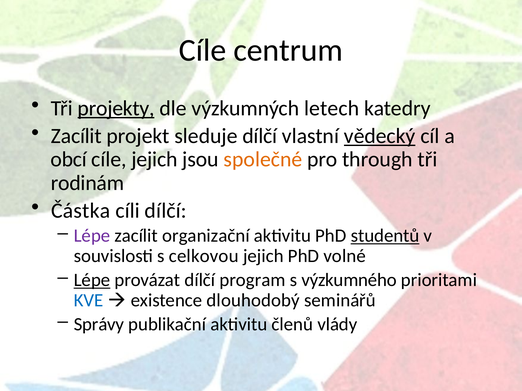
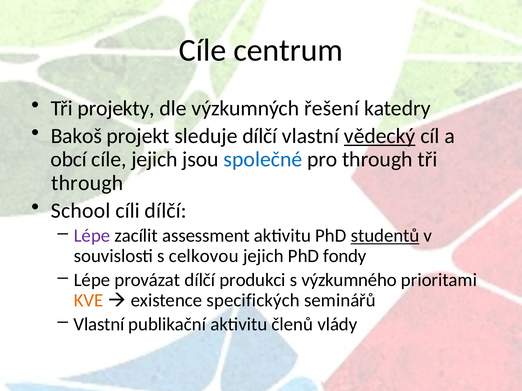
projekty underline: present -> none
letech: letech -> řešení
Zacílit at (76, 136): Zacílit -> Bakoš
společné colour: orange -> blue
rodinám at (87, 183): rodinám -> through
Částka: Částka -> School
organizační: organizační -> assessment
volné: volné -> fondy
Lépe at (92, 280) underline: present -> none
program: program -> produkci
KVE colour: blue -> orange
dlouhodobý: dlouhodobý -> specifických
Správy at (99, 325): Správy -> Vlastní
